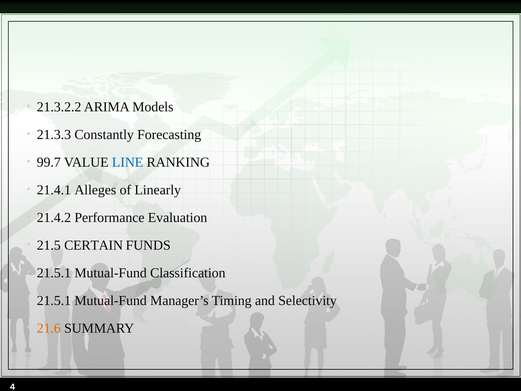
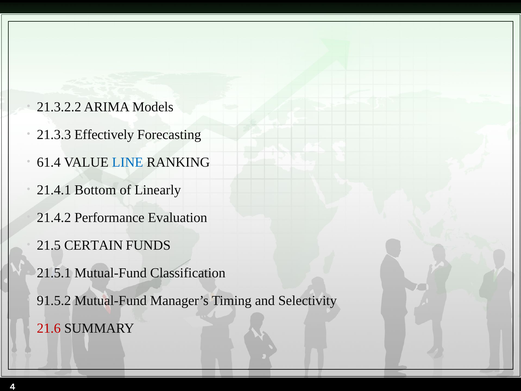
Constantly: Constantly -> Effectively
99.7: 99.7 -> 61.4
Alleges: Alleges -> Bottom
21.5.1 at (54, 300): 21.5.1 -> 91.5.2
21.6 colour: orange -> red
